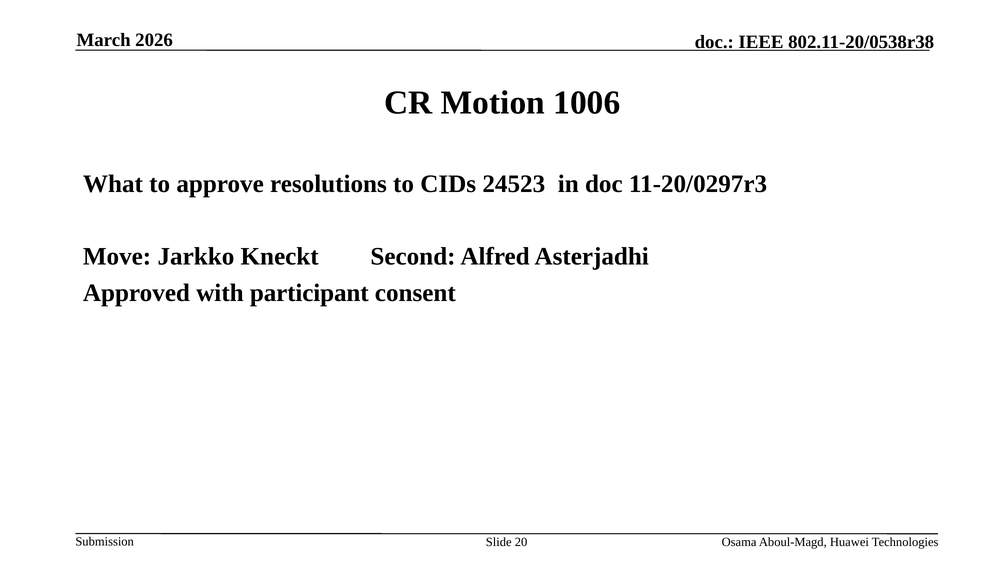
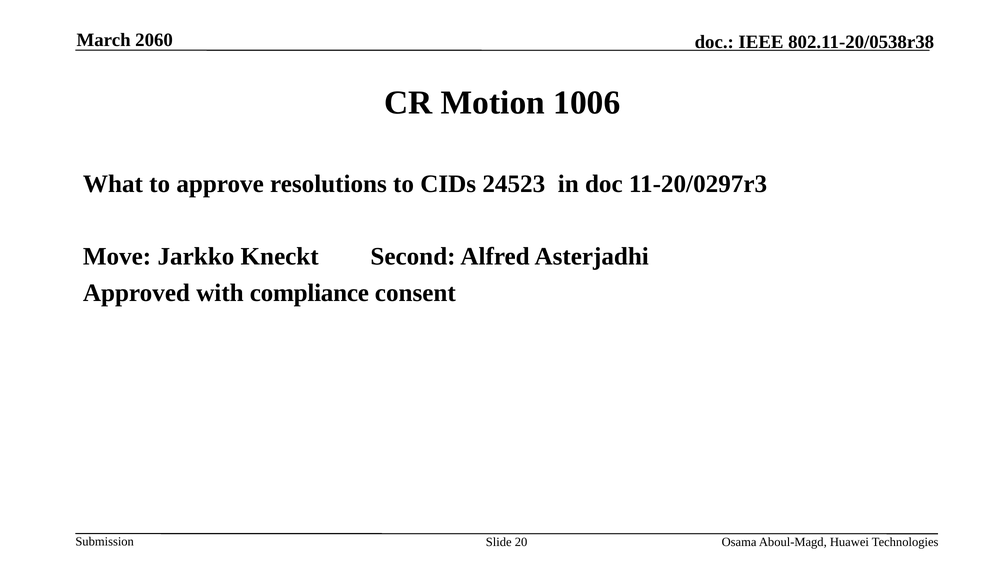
2026: 2026 -> 2060
participant: participant -> compliance
